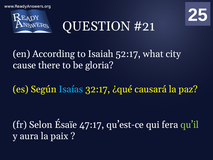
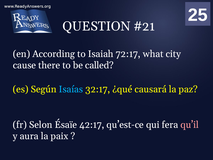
52:17: 52:17 -> 72:17
gloria: gloria -> called
47:17: 47:17 -> 42:17
qu’il colour: light green -> pink
